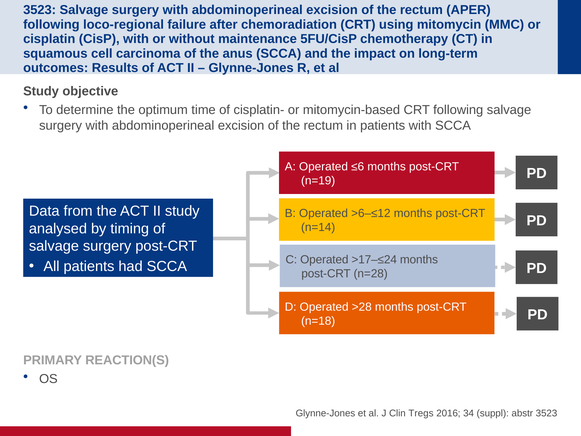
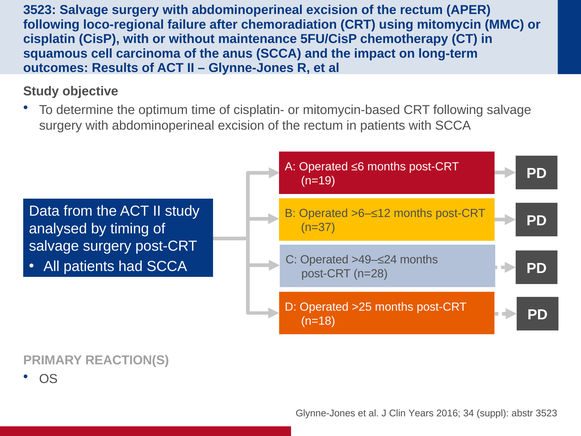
n=14: n=14 -> n=37
>17–≤24: >17–≤24 -> >49–≤24
>28: >28 -> >25
Tregs: Tregs -> Years
